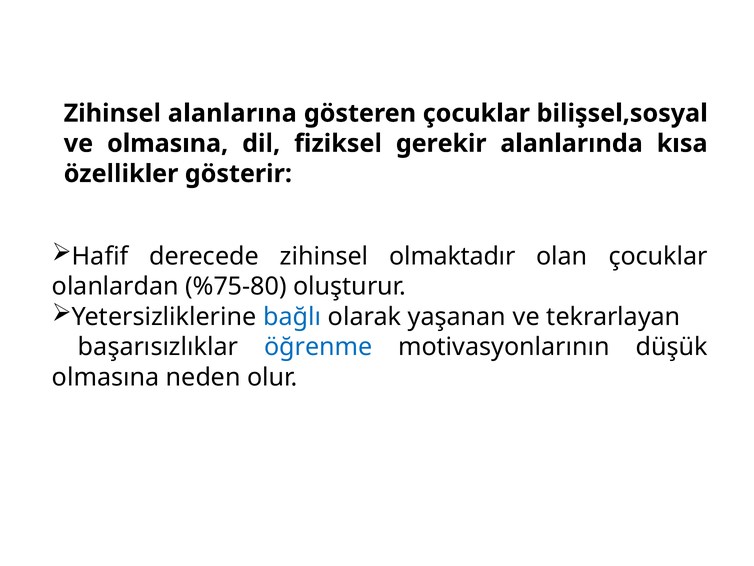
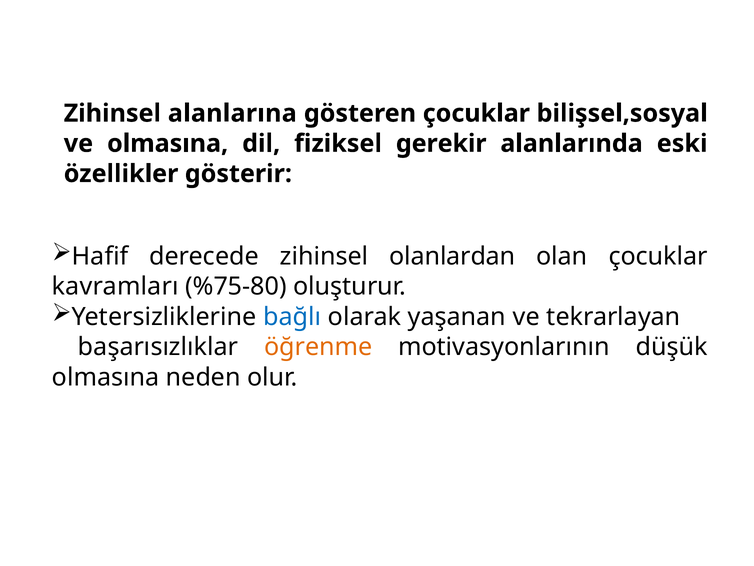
kısa: kısa -> eski
olmaktadır: olmaktadır -> olanlardan
olanlardan: olanlardan -> kavramları
öğrenme colour: blue -> orange
